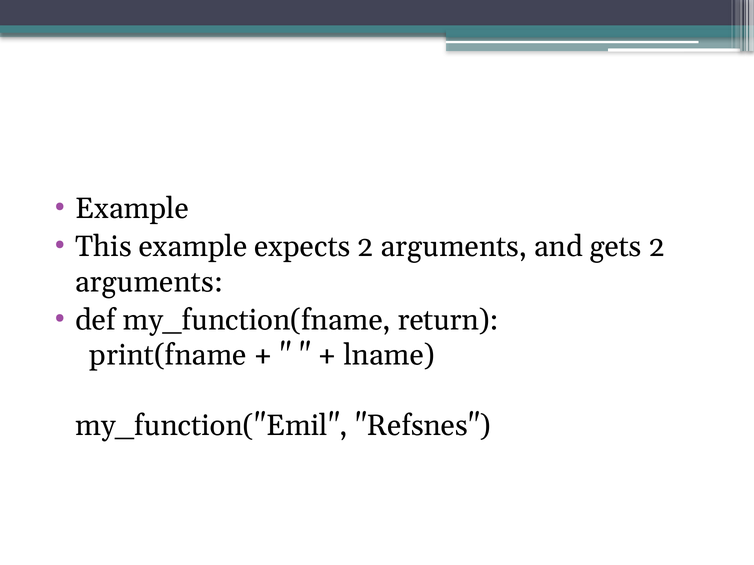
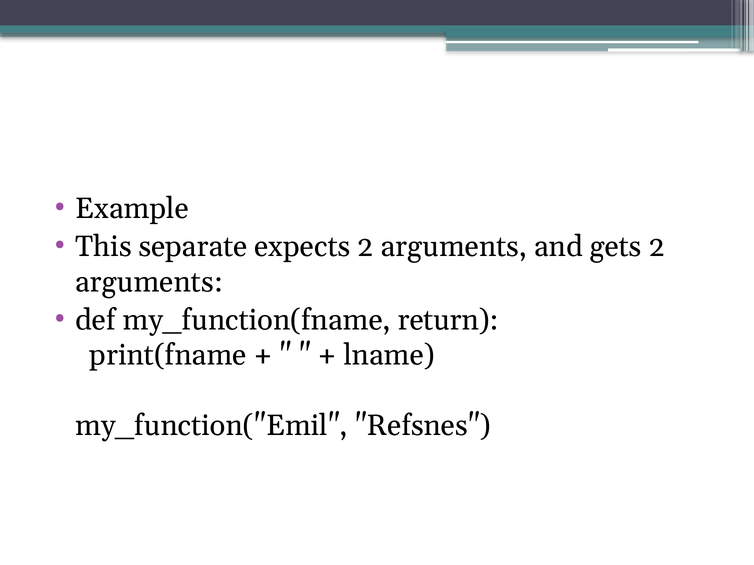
This example: example -> separate
